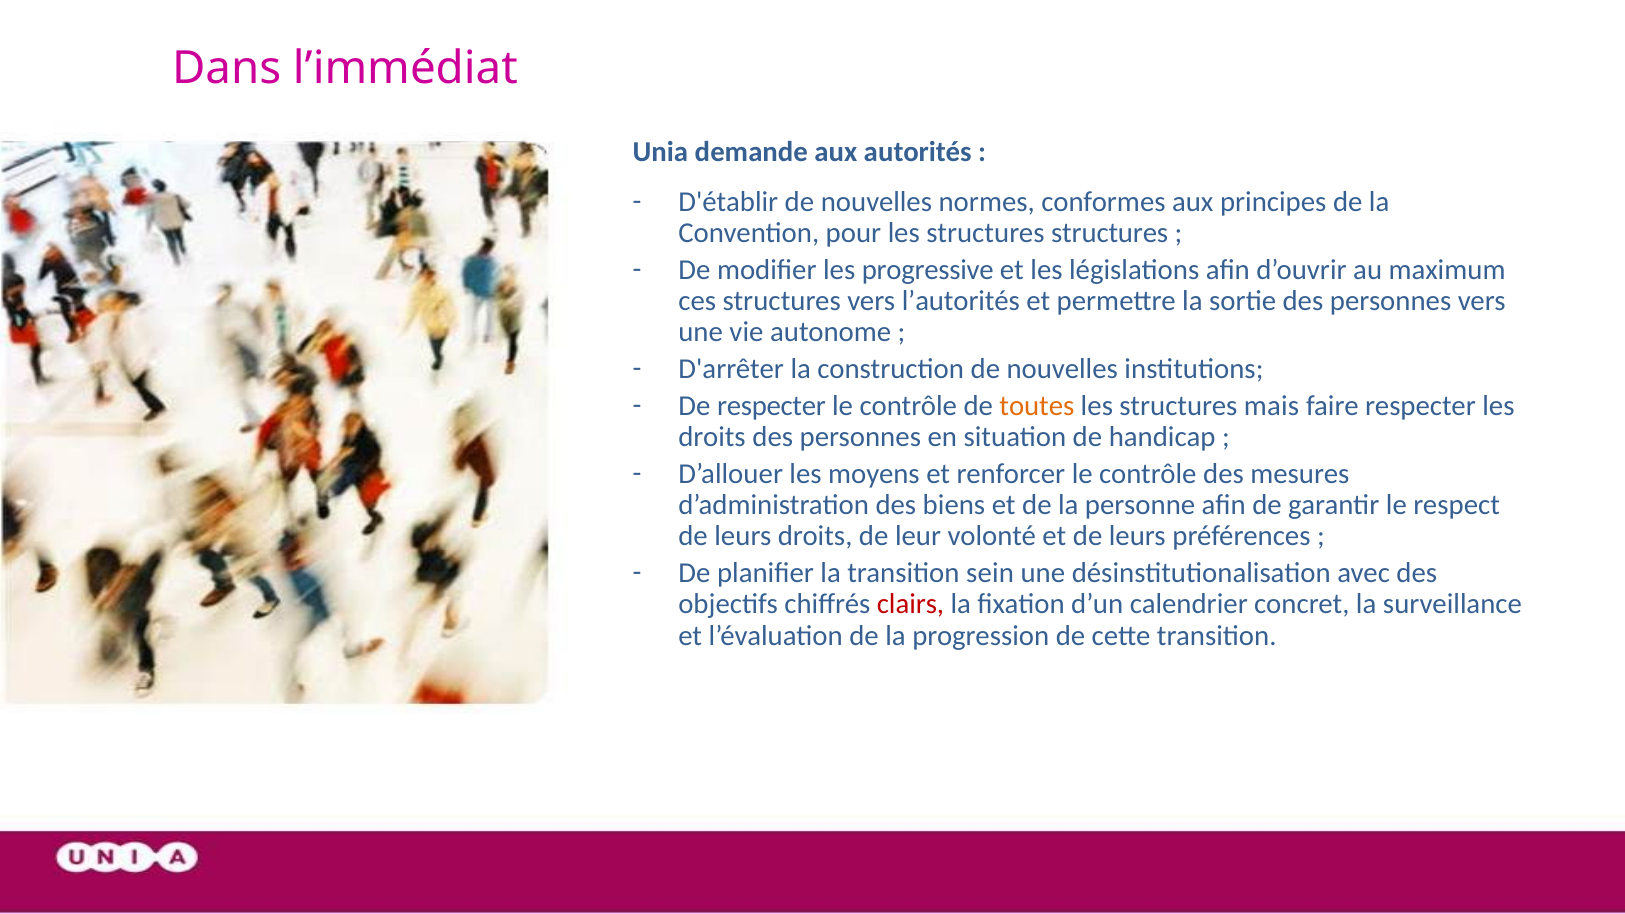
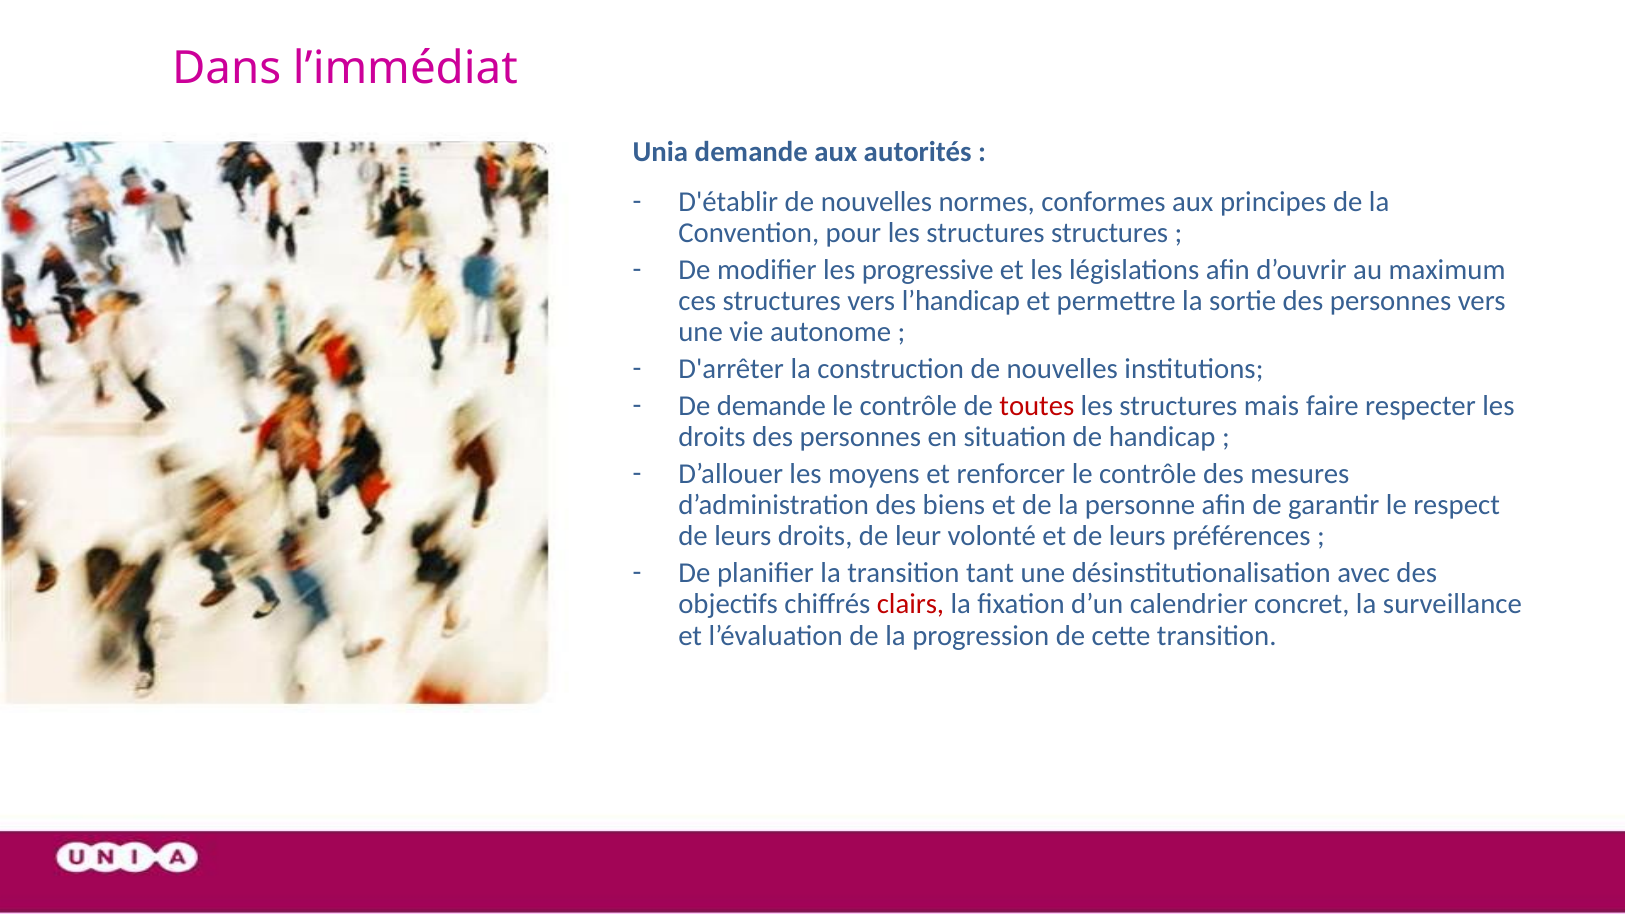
l’autorités: l’autorités -> l’handicap
De respecter: respecter -> demande
toutes colour: orange -> red
sein: sein -> tant
